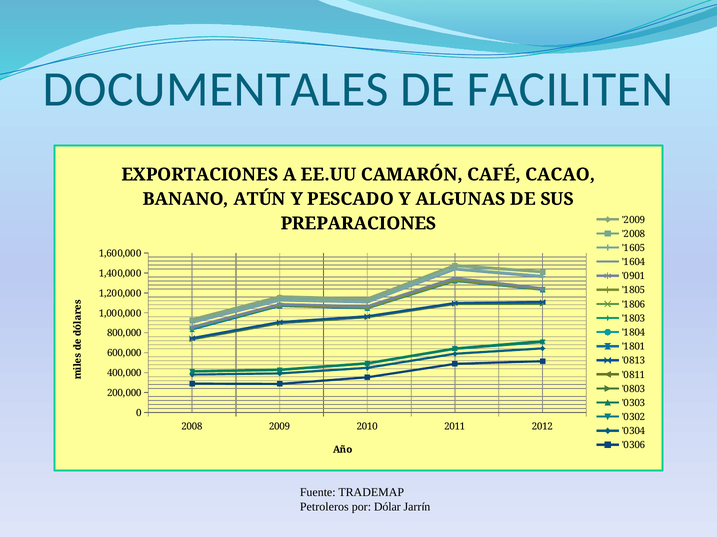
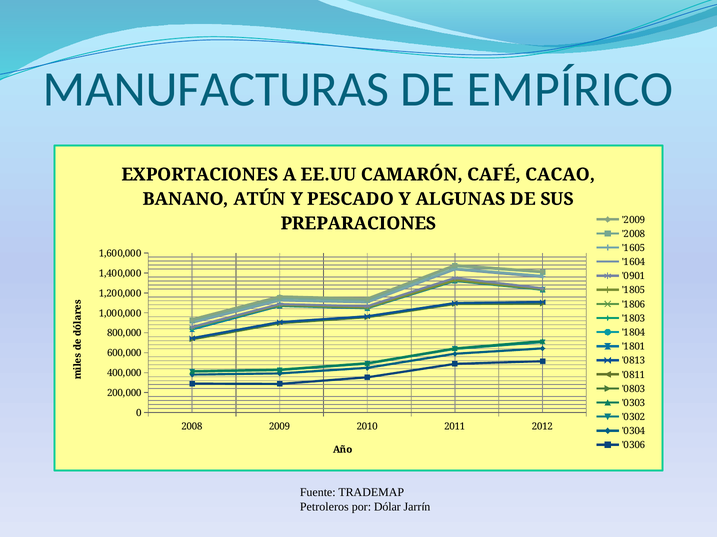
DOCUMENTALES: DOCUMENTALES -> MANUFACTURAS
FACILITEN: FACILITEN -> EMPÍRICO
